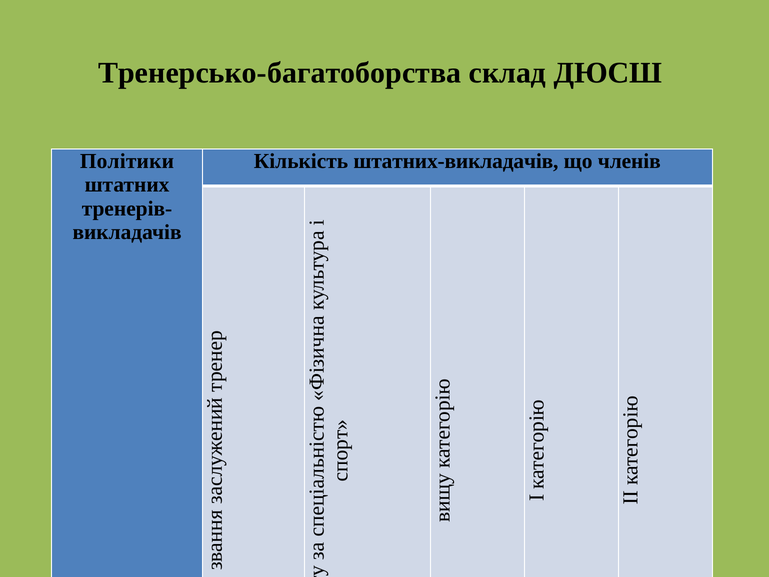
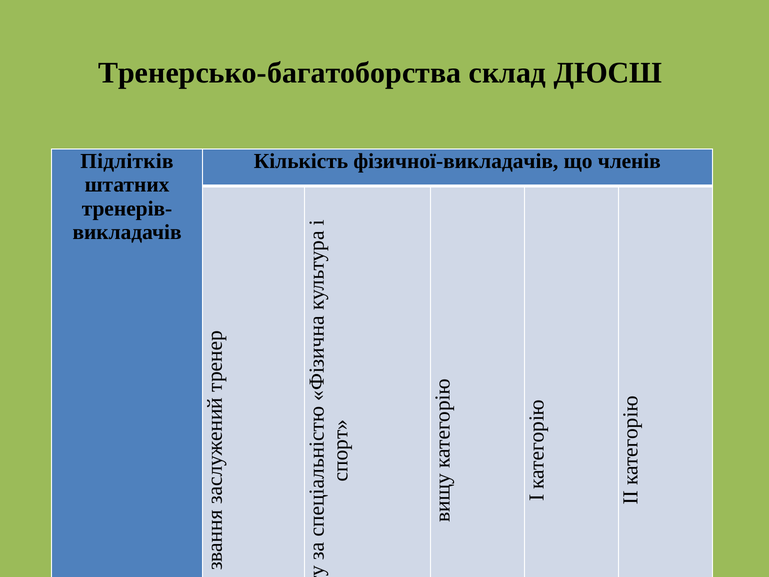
Політики: Політики -> Підлітків
штатних-викладачів: штатних-викладачів -> фізичної-викладачів
